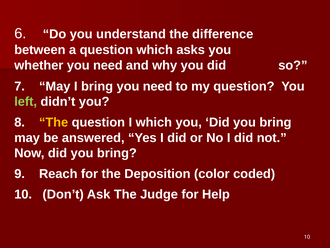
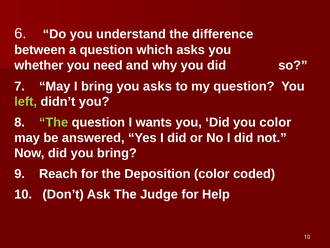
bring you need: need -> asks
The at (54, 122) colour: yellow -> light green
I which: which -> wants
you Did you bring: bring -> color
